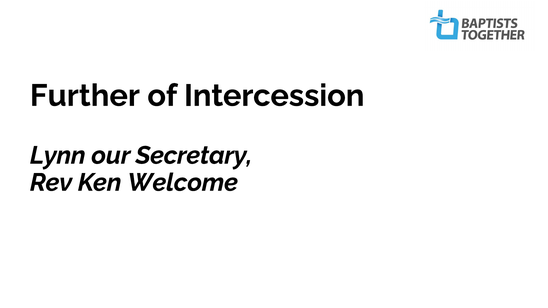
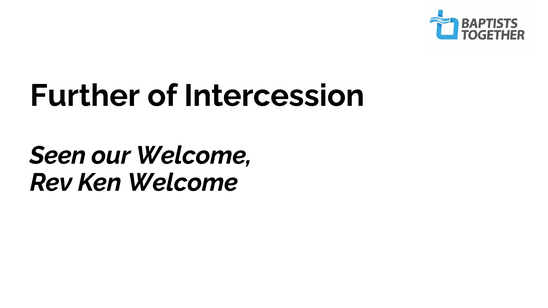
Lynn: Lynn -> Seen
our Secretary: Secretary -> Welcome
